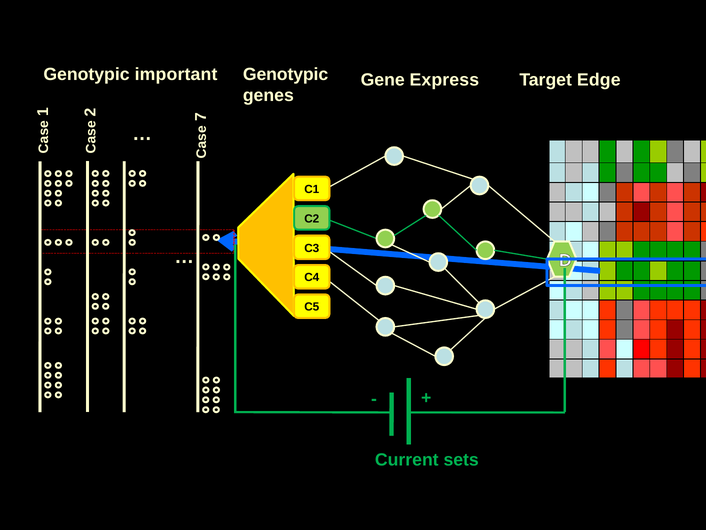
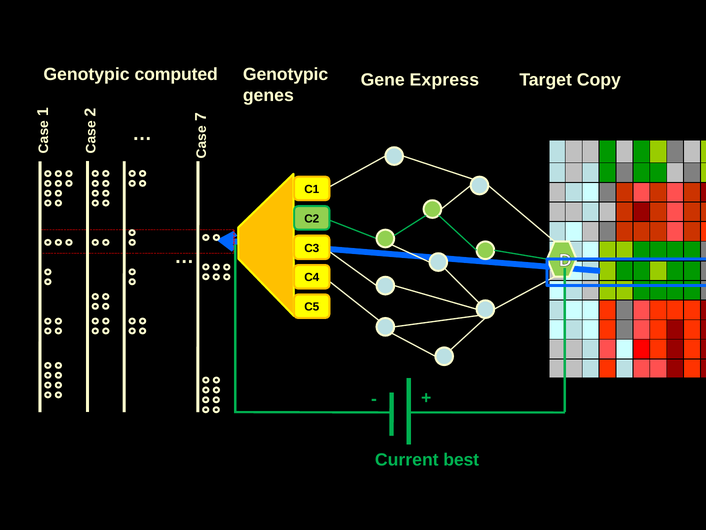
important: important -> computed
Edge: Edge -> Copy
sets: sets -> best
